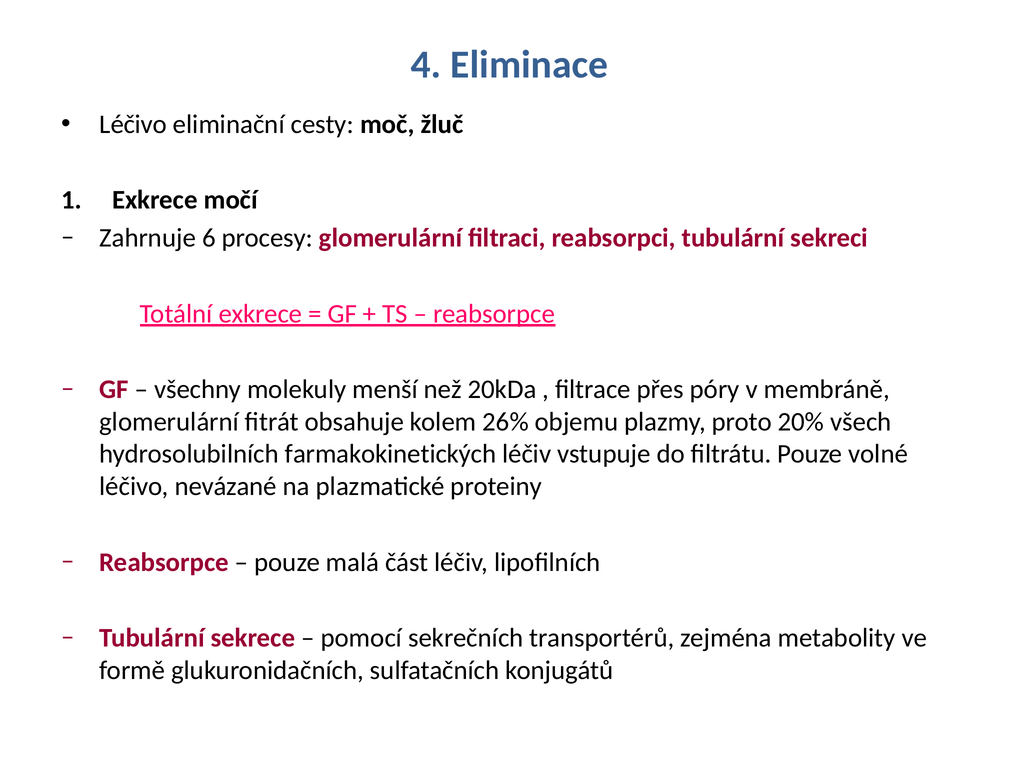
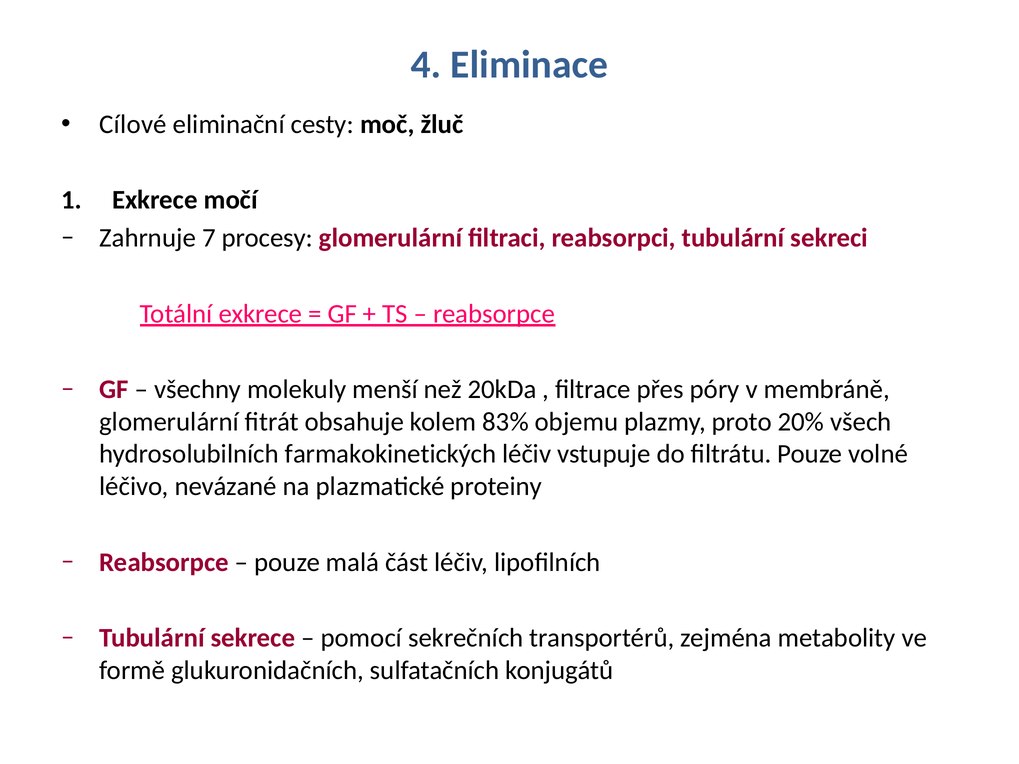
Léčivo at (133, 124): Léčivo -> Cílové
6: 6 -> 7
26%: 26% -> 83%
